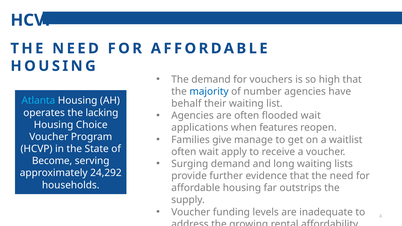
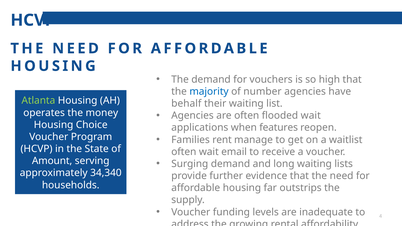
Atlanta colour: light blue -> light green
lacking: lacking -> money
give: give -> rent
apply: apply -> email
Become: Become -> Amount
24,292: 24,292 -> 34,340
